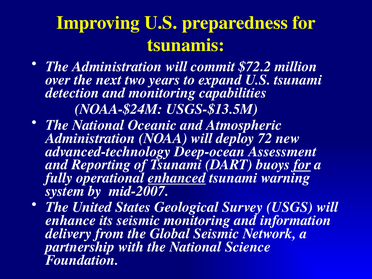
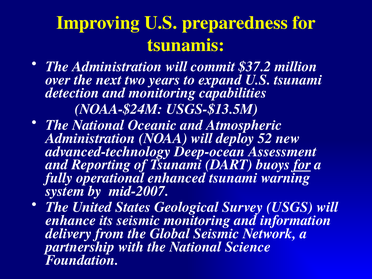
$72.2: $72.2 -> $37.2
72: 72 -> 52
enhanced underline: present -> none
